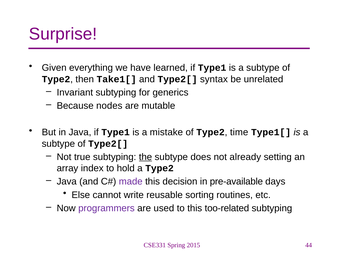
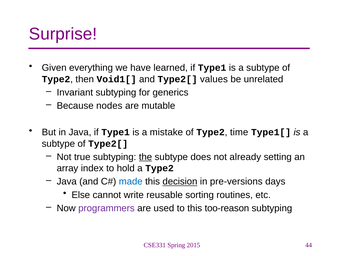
Take1[: Take1[ -> Void1[
syntax: syntax -> values
made colour: purple -> blue
decision underline: none -> present
pre-available: pre-available -> pre-versions
too-related: too-related -> too-reason
